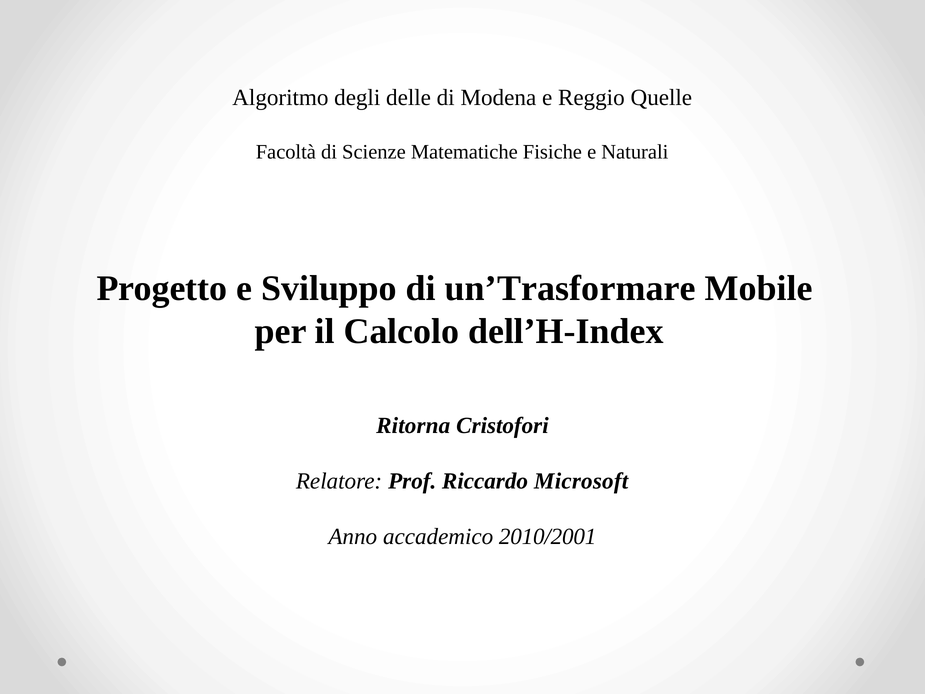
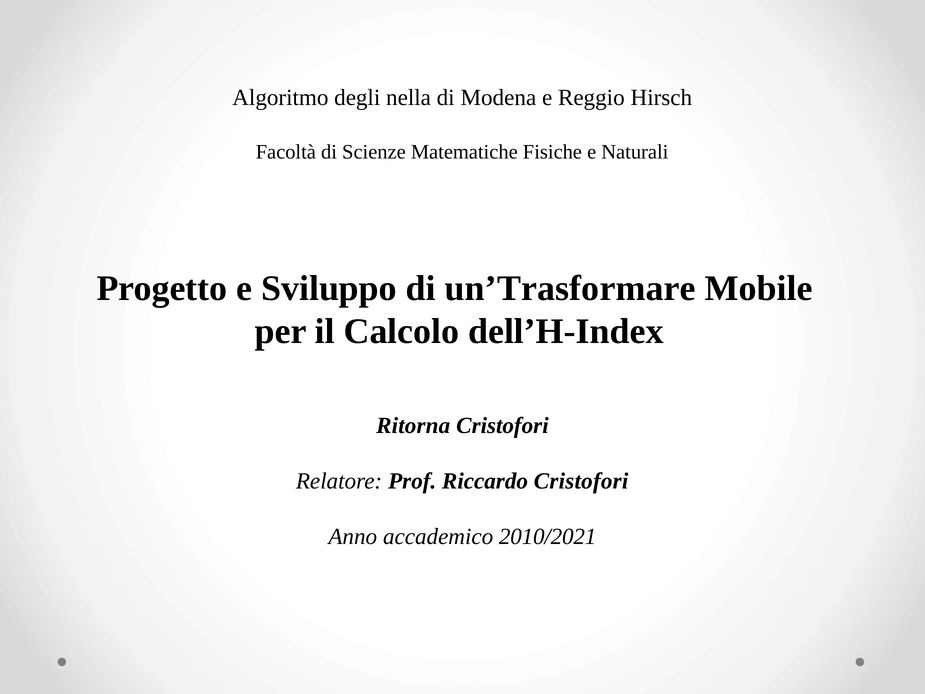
delle: delle -> nella
Quelle: Quelle -> Hirsch
Riccardo Microsoft: Microsoft -> Cristofori
2010/2001: 2010/2001 -> 2010/2021
